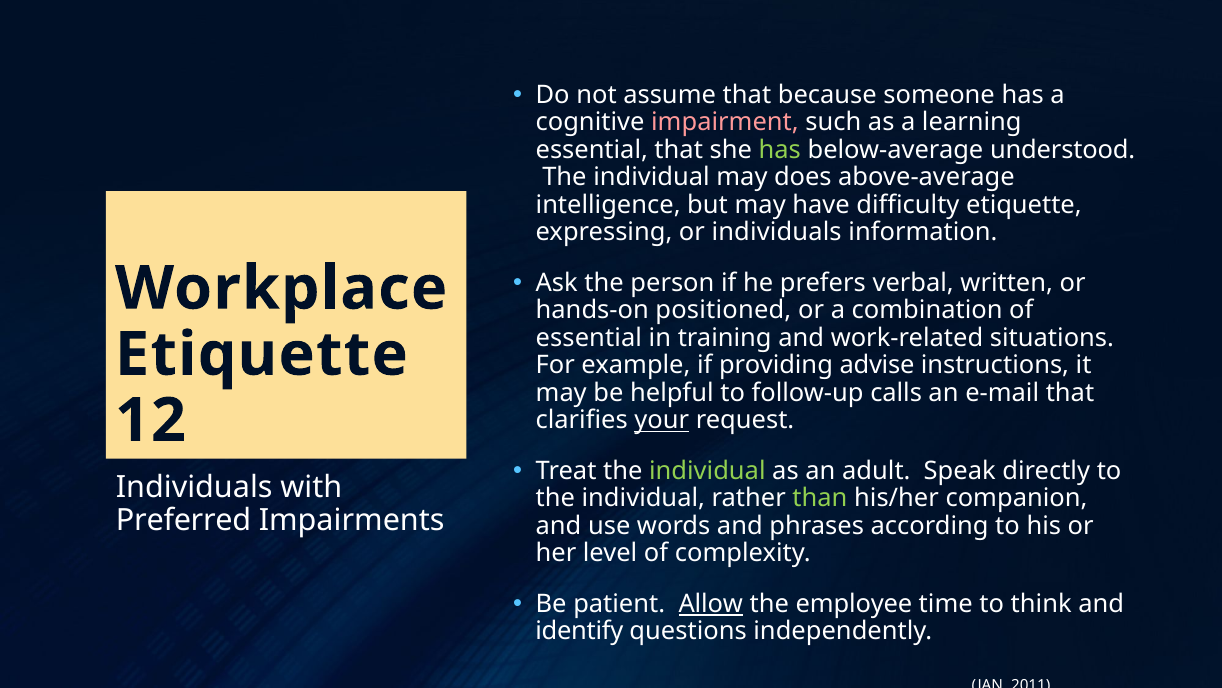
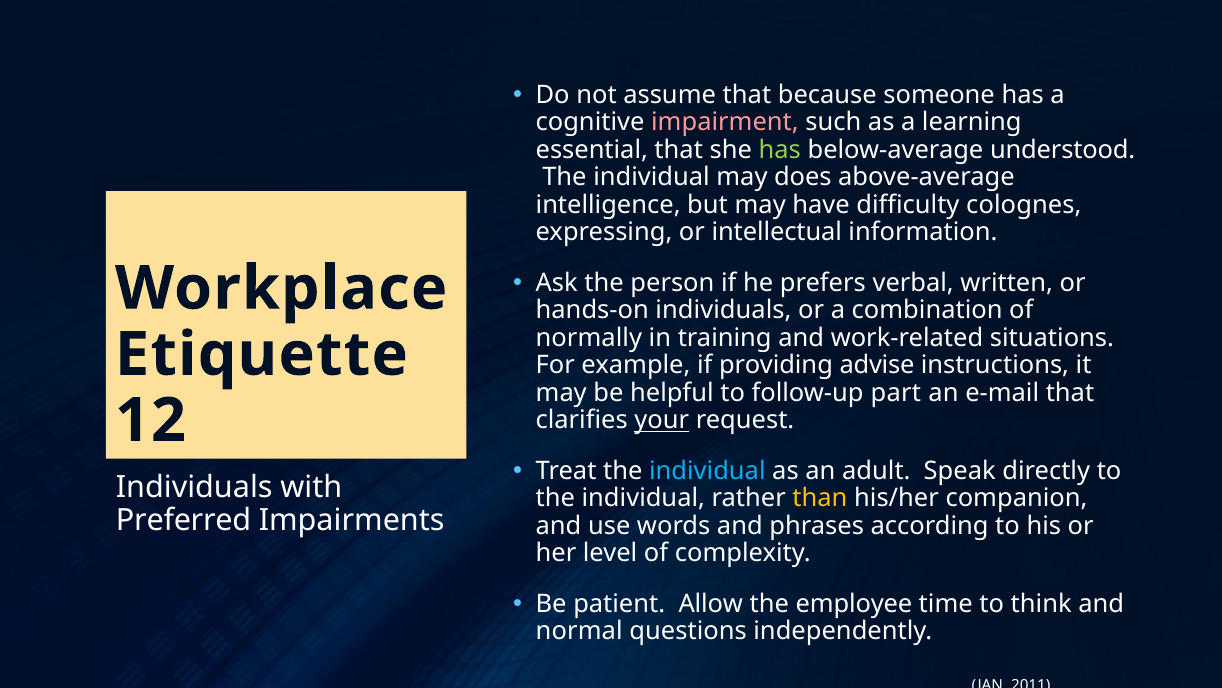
difficulty etiquette: etiquette -> colognes
or individuals: individuals -> intellectual
hands-on positioned: positioned -> individuals
essential at (589, 338): essential -> normally
calls: calls -> part
individual at (707, 470) colour: light green -> light blue
than colour: light green -> yellow
Allow underline: present -> none
identify: identify -> normal
